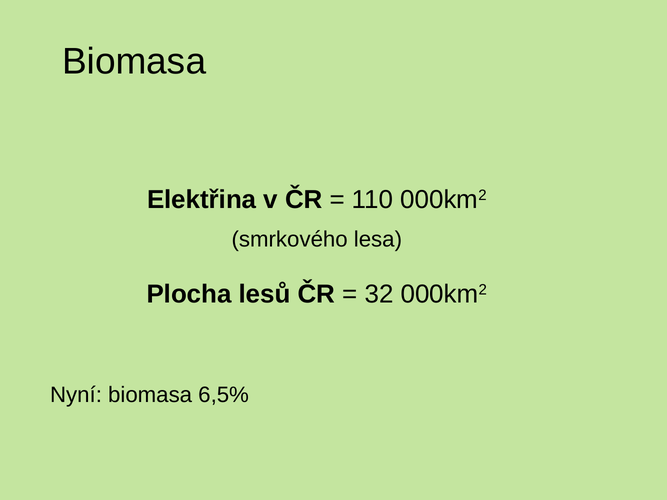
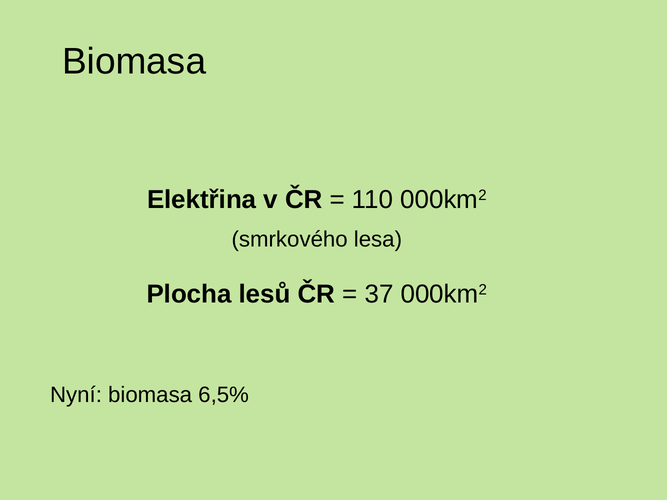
32: 32 -> 37
